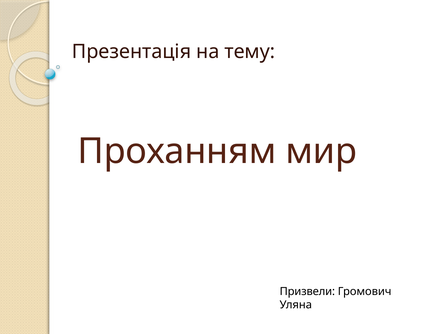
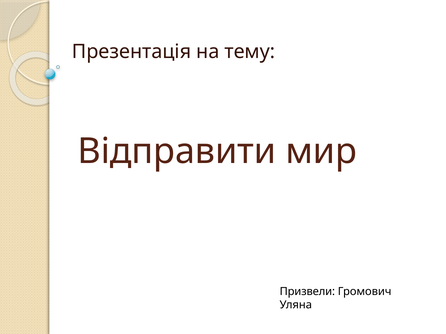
Проханням: Проханням -> Відправити
